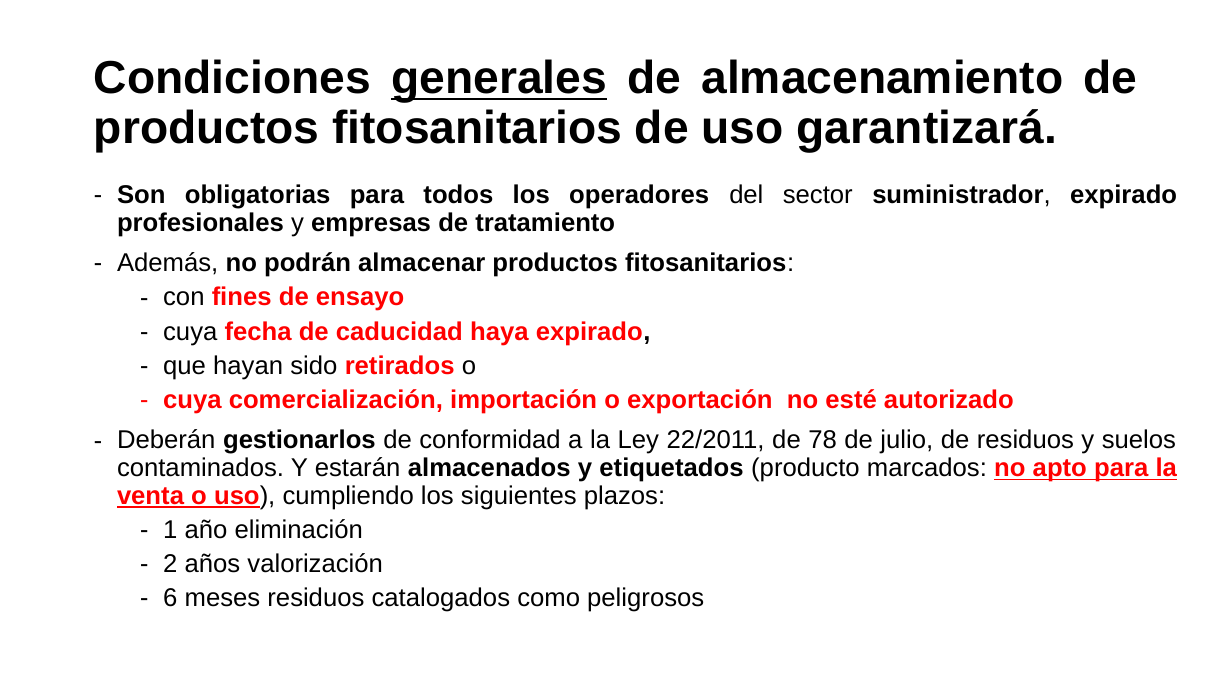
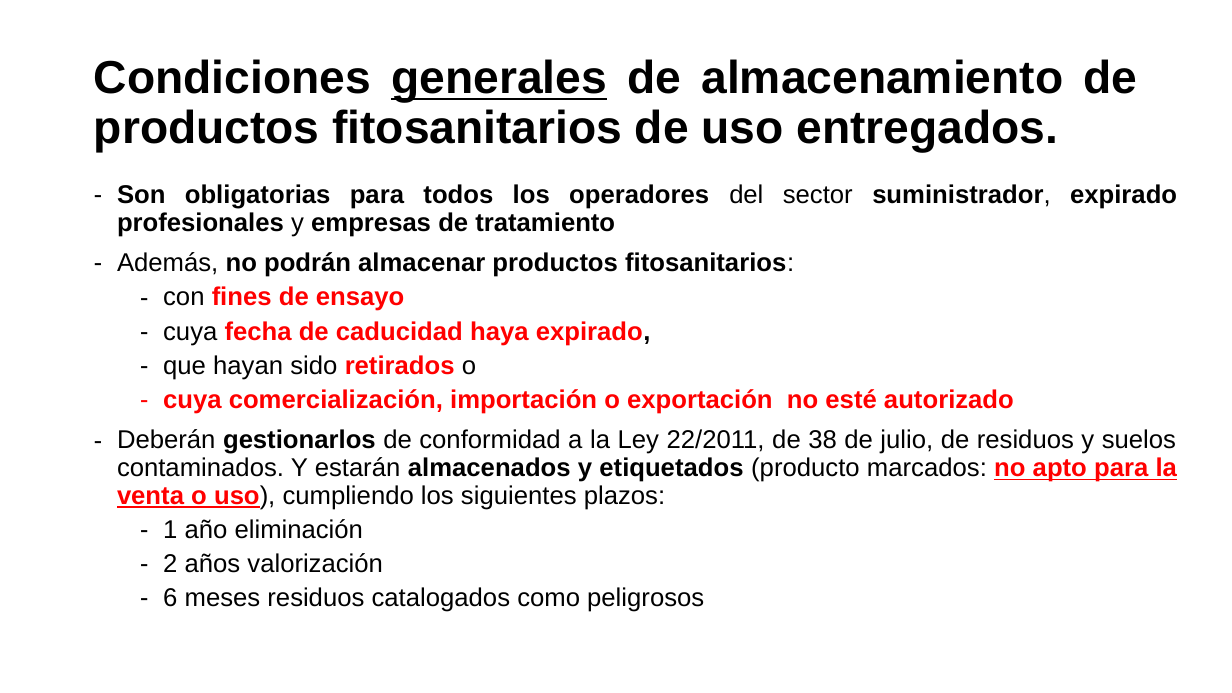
garantizará: garantizará -> entregados
78: 78 -> 38
